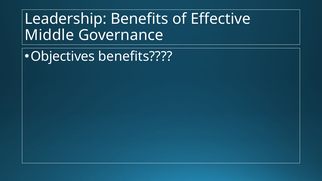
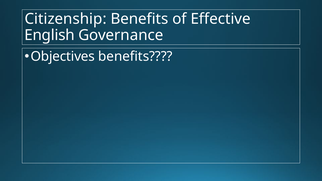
Leadership: Leadership -> Citizenship
Middle: Middle -> English
